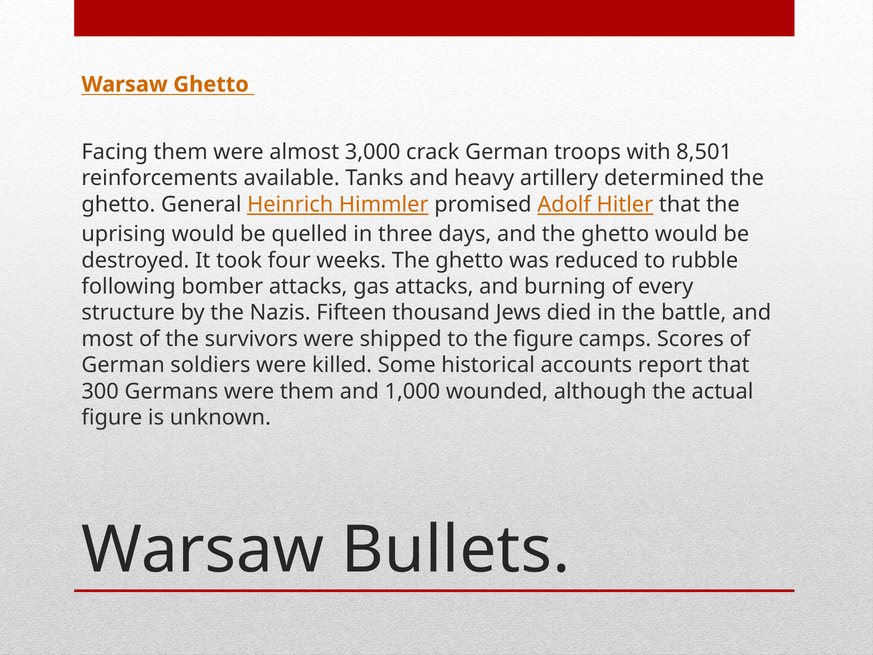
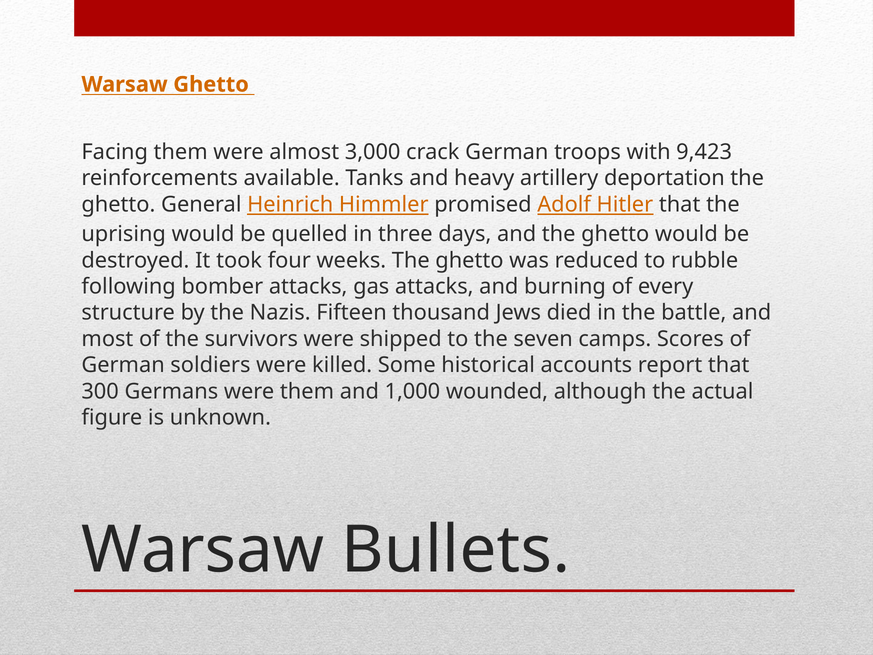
8,501: 8,501 -> 9,423
determined: determined -> deportation
the figure: figure -> seven
